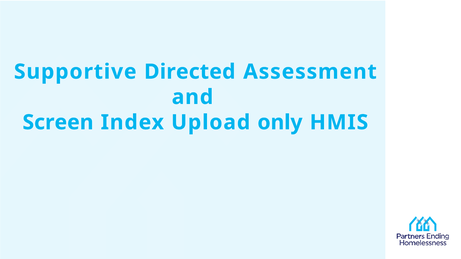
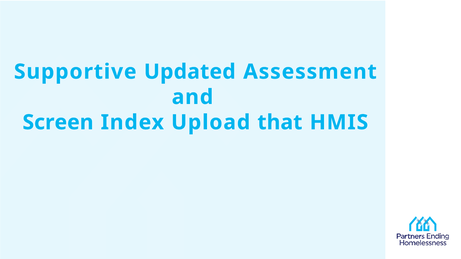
Directed: Directed -> Updated
only: only -> that
